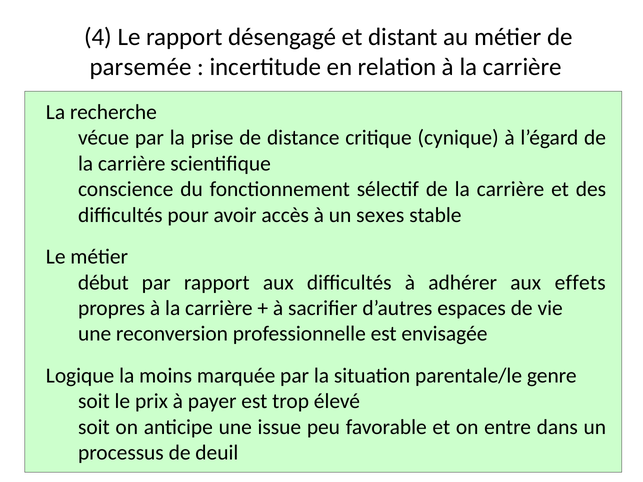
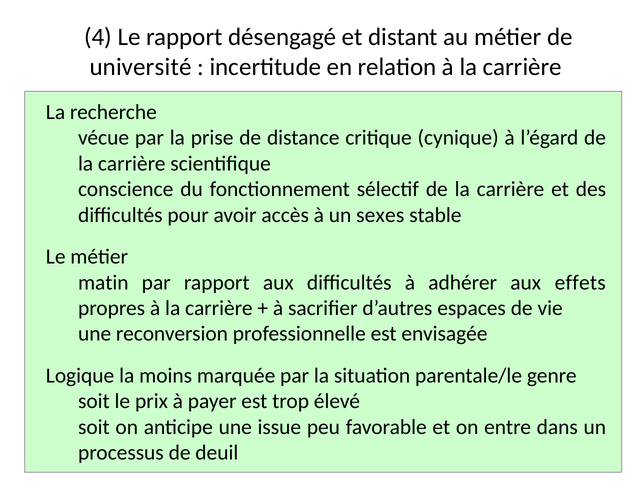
parsemée: parsemée -> université
début: début -> matin
